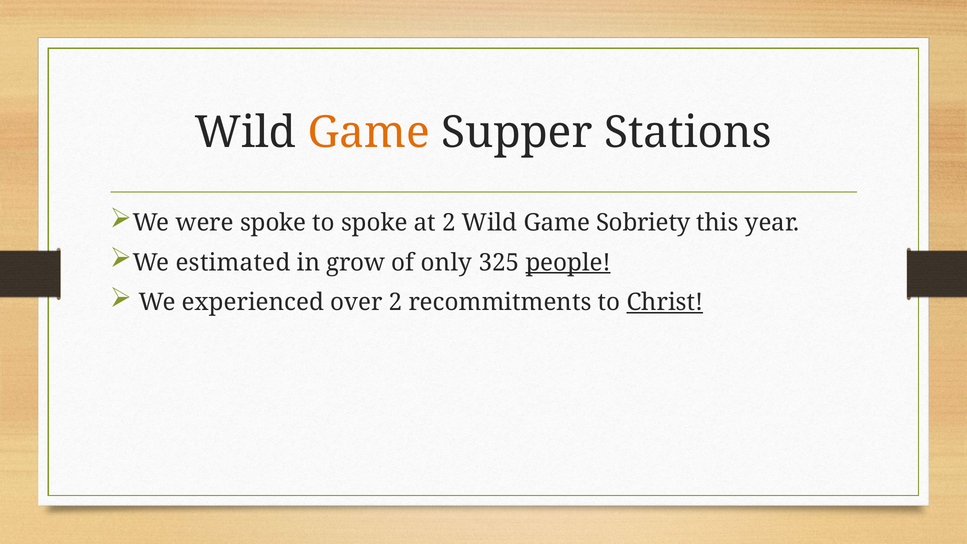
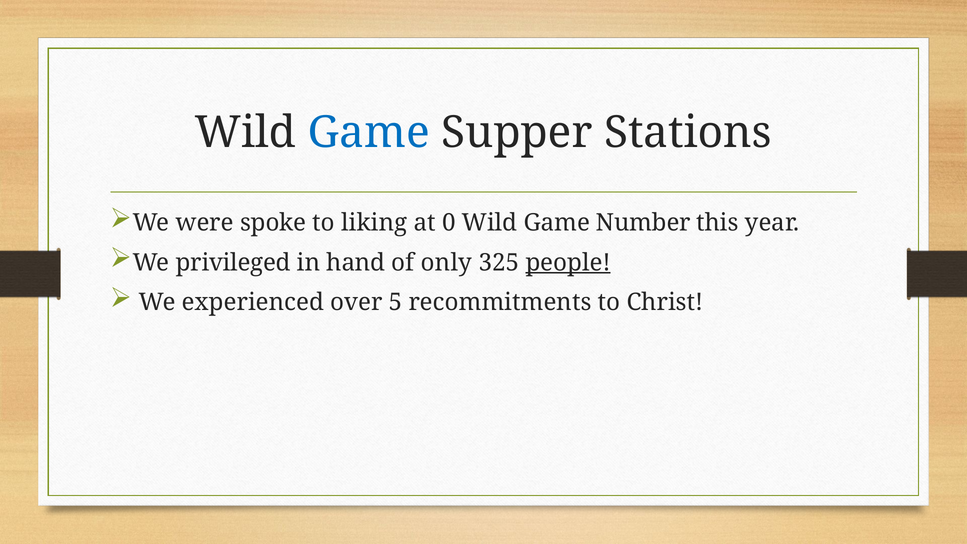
Game at (369, 133) colour: orange -> blue
to spoke: spoke -> liking
at 2: 2 -> 0
Sobriety: Sobriety -> Number
estimated: estimated -> privileged
grow: grow -> hand
over 2: 2 -> 5
Christ underline: present -> none
